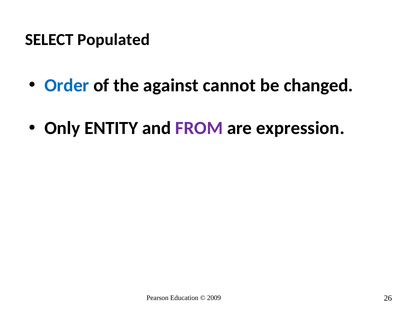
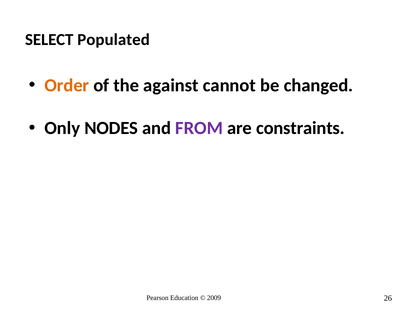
Order colour: blue -> orange
ENTITY: ENTITY -> NODES
expression: expression -> constraints
